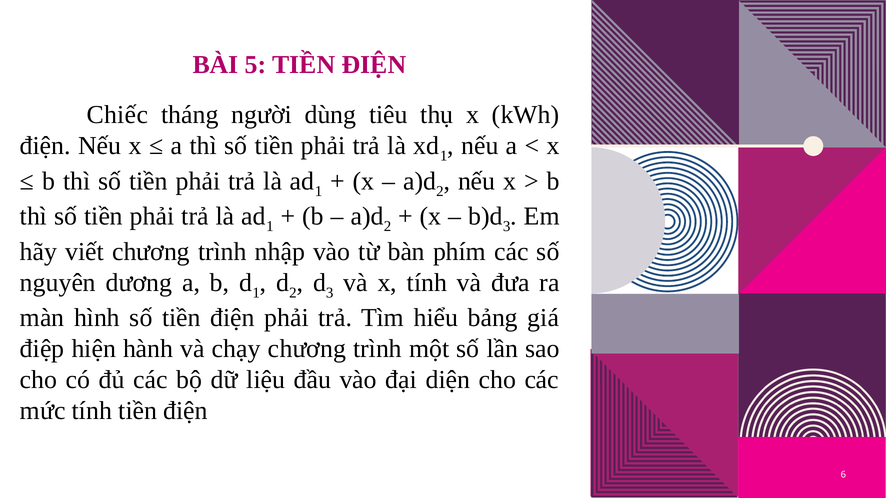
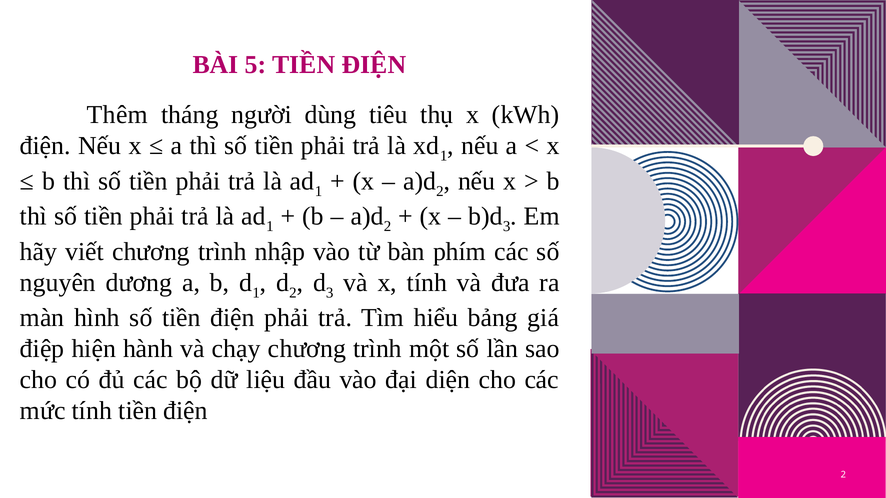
Chiếc: Chiếc -> Thêm
title 6: 6 -> 2
